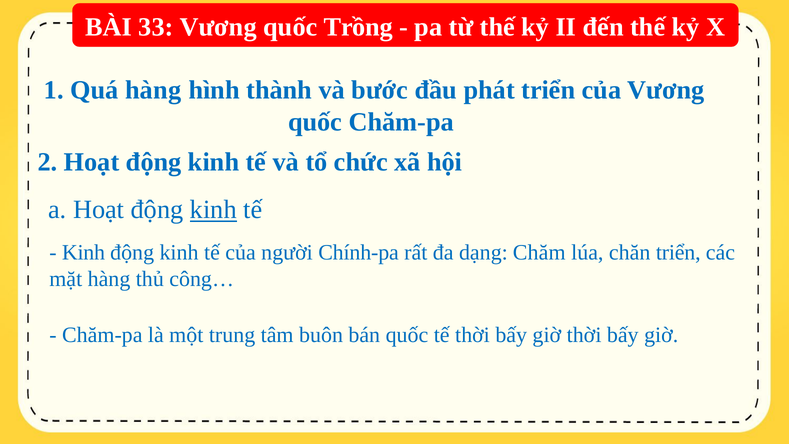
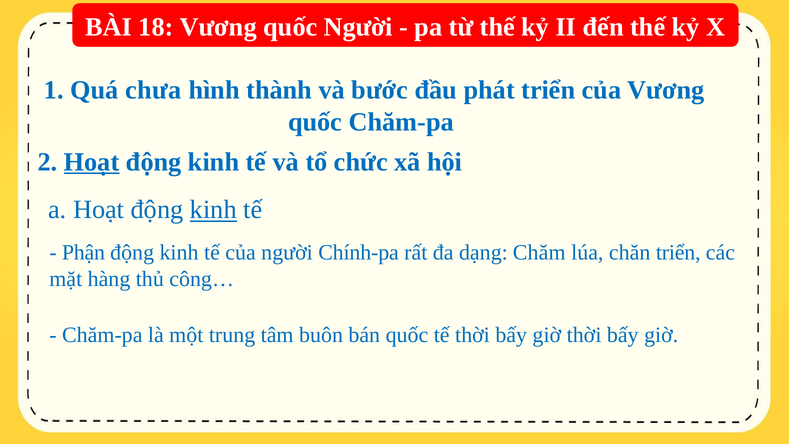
33: 33 -> 18
quốc Trồng: Trồng -> Người
Quá hàng: hàng -> chưa
Hoạt at (92, 162) underline: none -> present
Kinh at (83, 253): Kinh -> Phận
